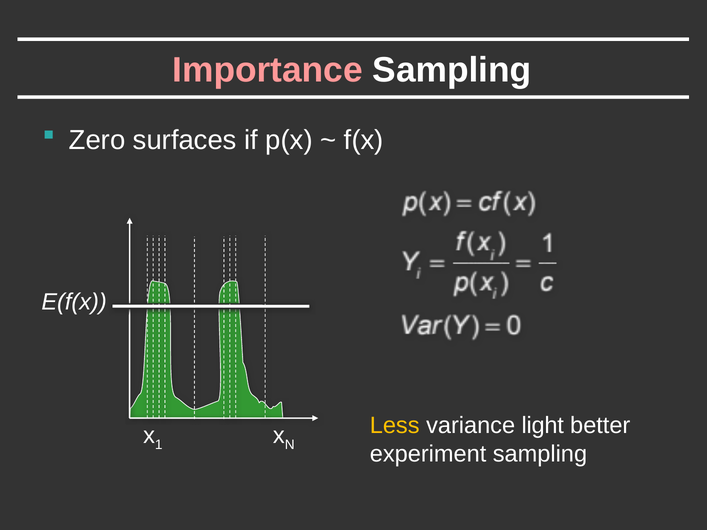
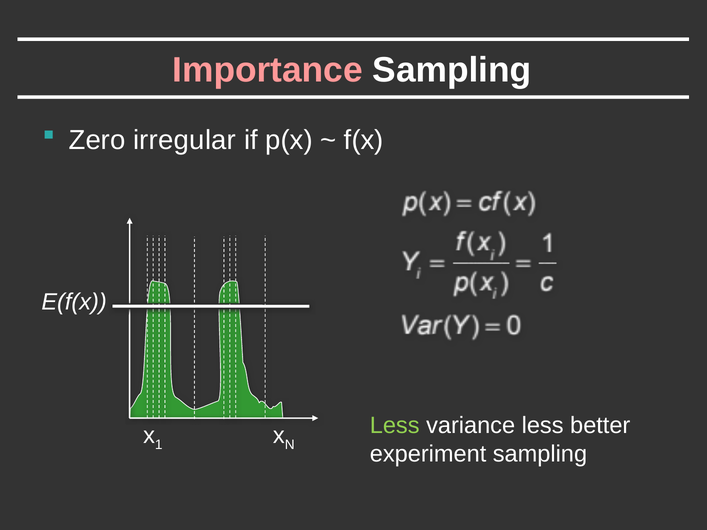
surfaces: surfaces -> irregular
Less at (395, 426) colour: yellow -> light green
variance light: light -> less
